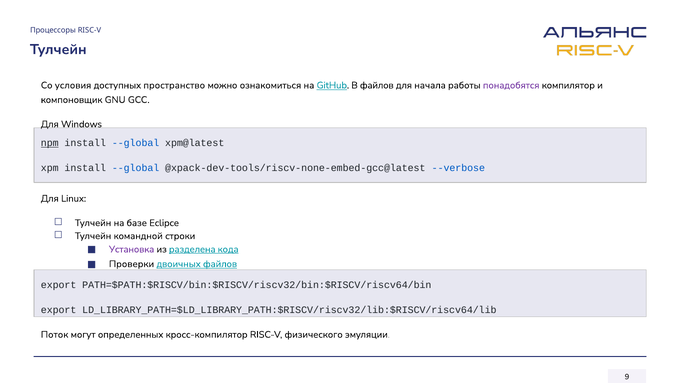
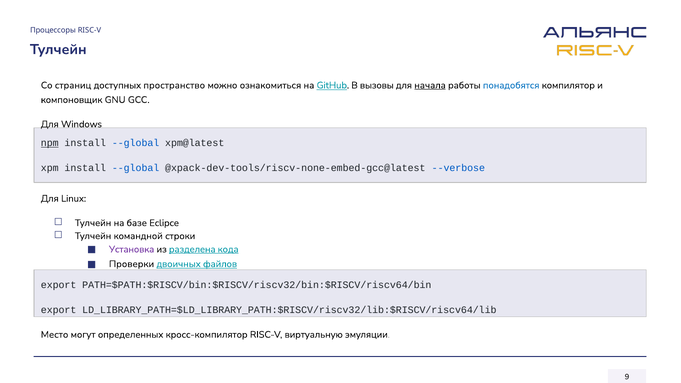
условия: условия -> страниц
В файлов: файлов -> вызовы
начала underline: none -> present
понадобятся colour: purple -> blue
Поток: Поток -> Место
физического: физического -> виртуальную
